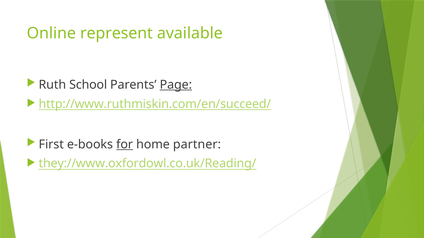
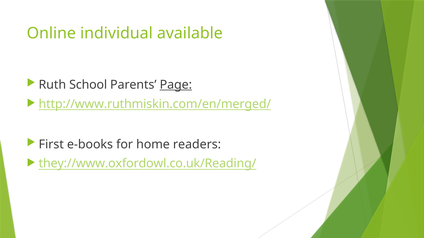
represent: represent -> individual
http://www.ruthmiskin.com/en/succeed/: http://www.ruthmiskin.com/en/succeed/ -> http://www.ruthmiskin.com/en/merged/
for underline: present -> none
partner: partner -> readers
